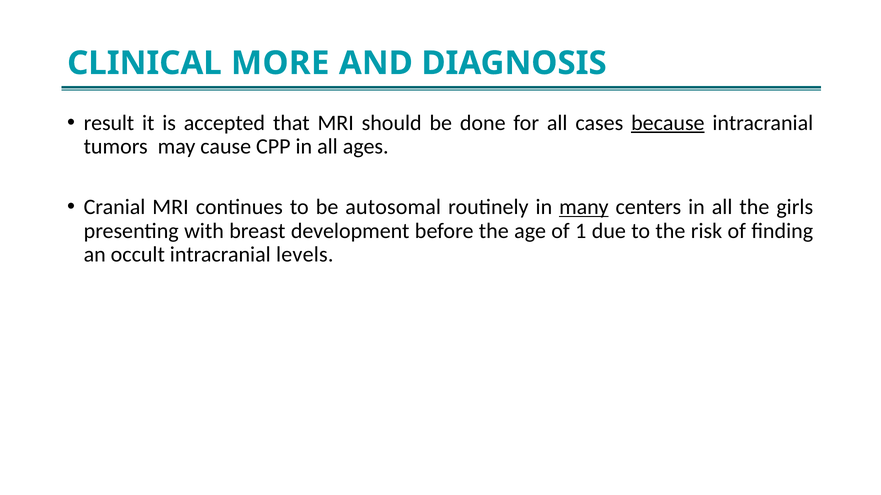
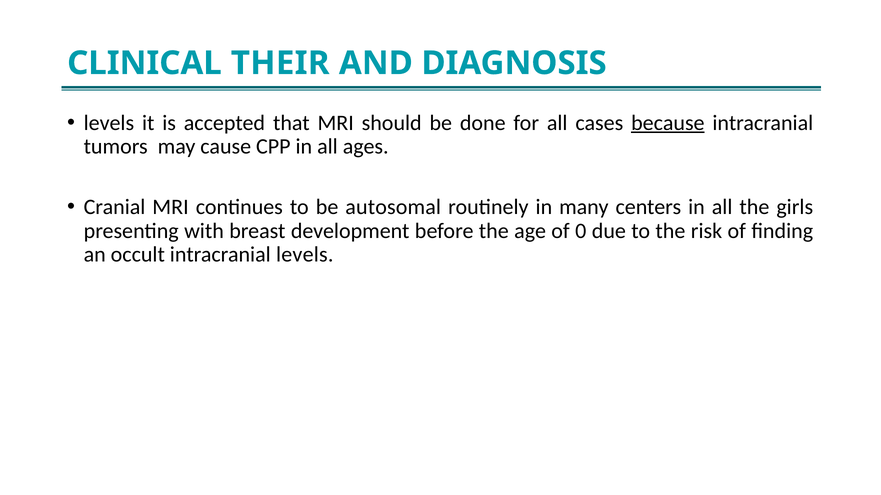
MORE: MORE -> THEIR
result at (109, 123): result -> levels
many underline: present -> none
1: 1 -> 0
